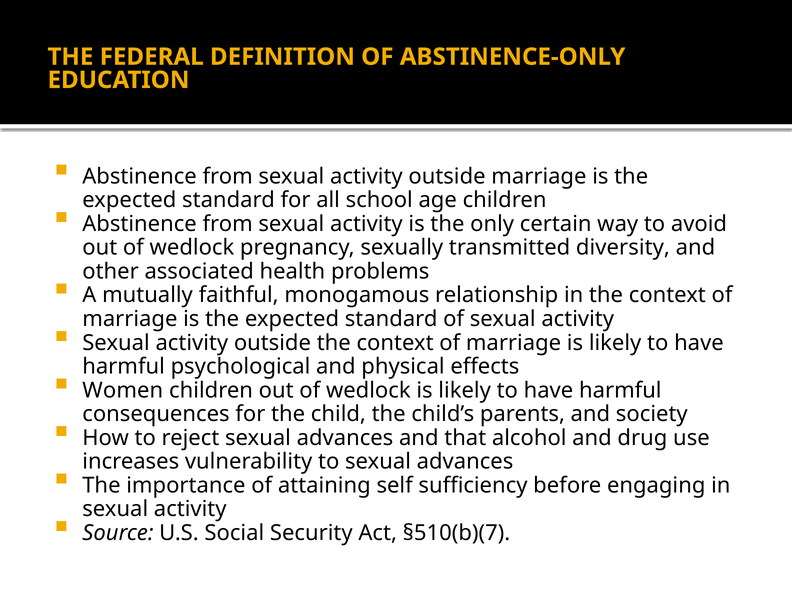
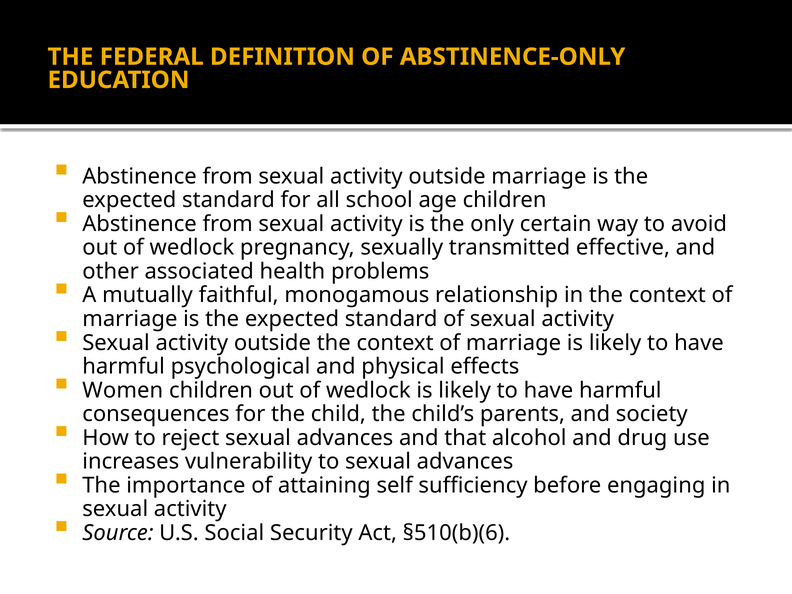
diversity: diversity -> effective
§510(b)(7: §510(b)(7 -> §510(b)(6
